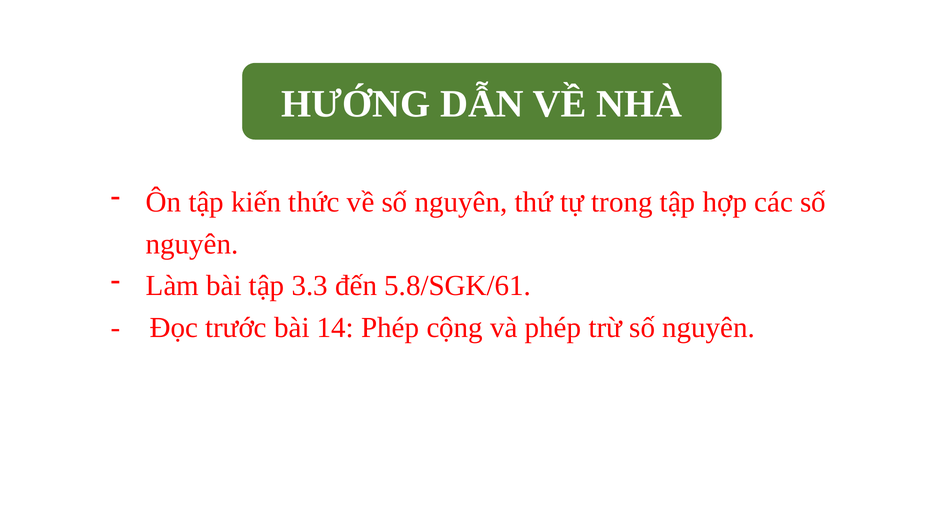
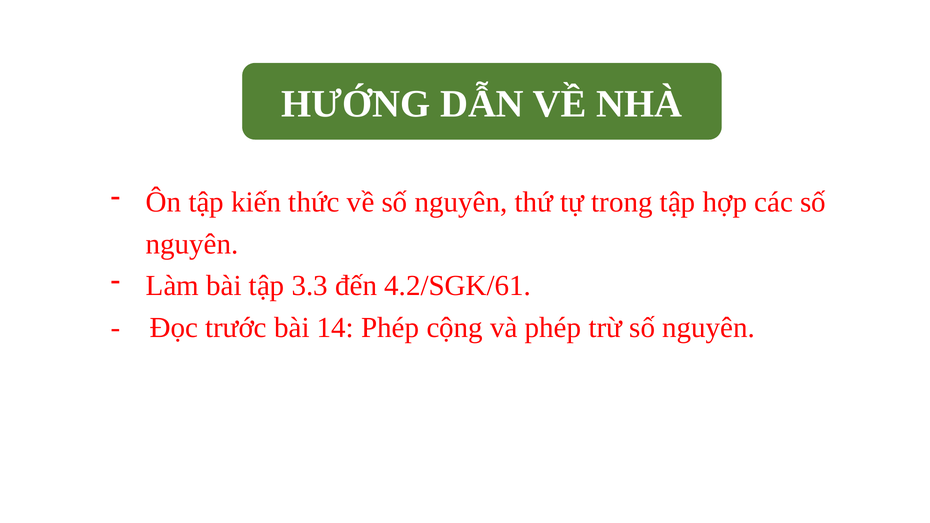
5.8/SGK/61: 5.8/SGK/61 -> 4.2/SGK/61
